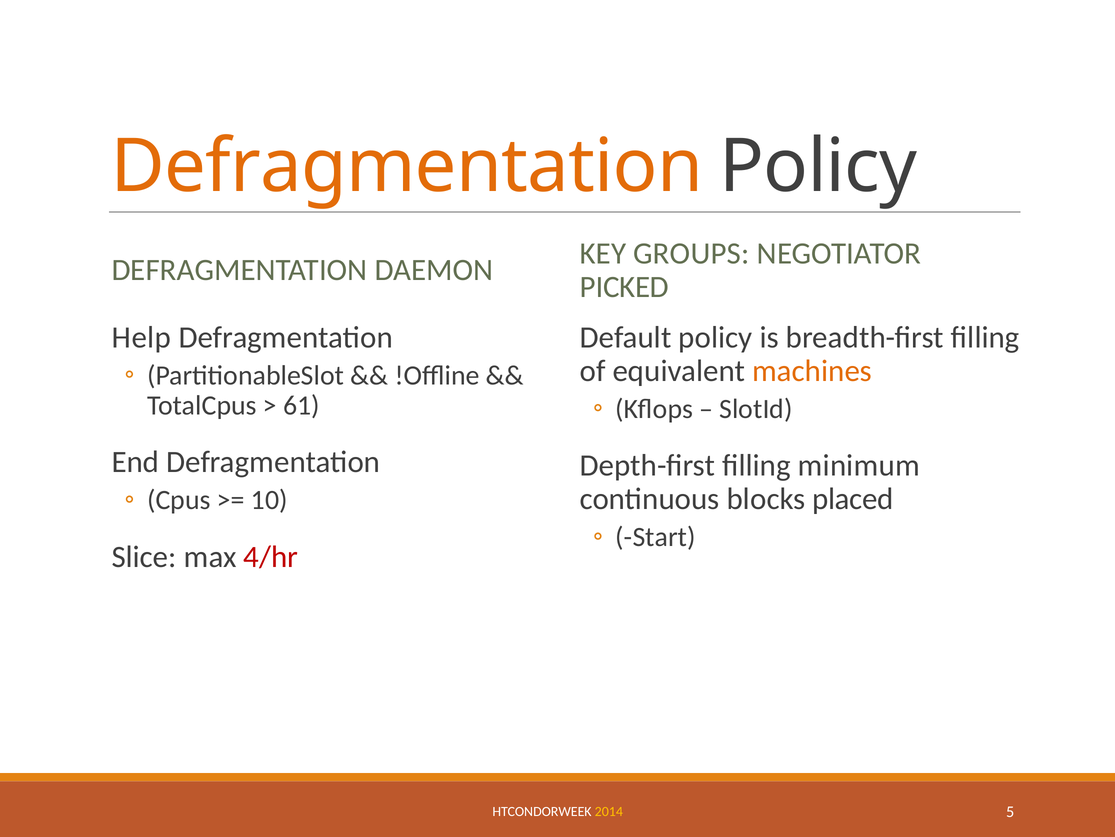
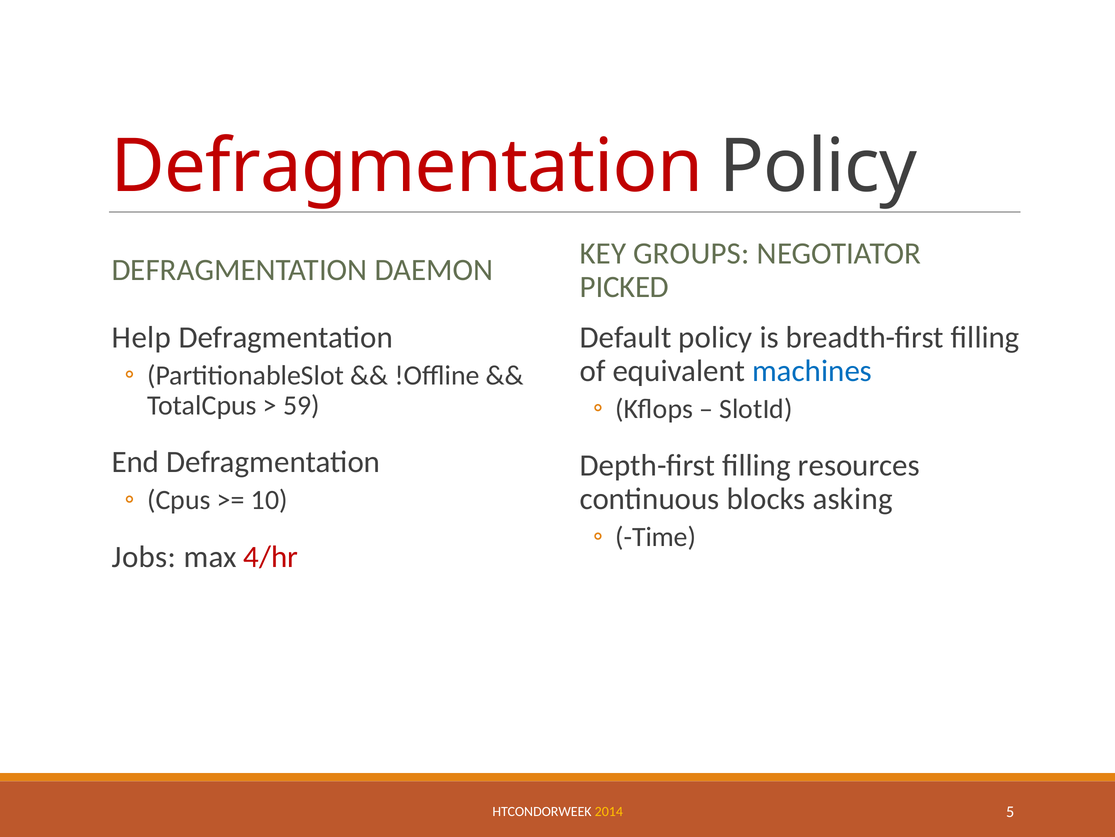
Defragmentation at (407, 167) colour: orange -> red
machines colour: orange -> blue
61: 61 -> 59
minimum: minimum -> resources
placed: placed -> asking
Start: Start -> Time
Slice: Slice -> Jobs
